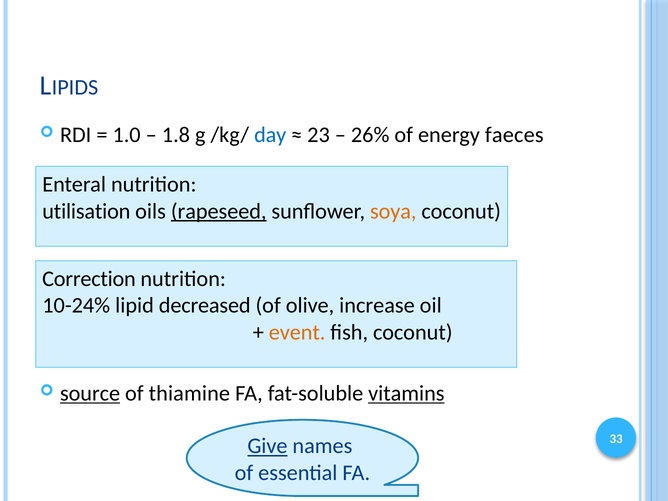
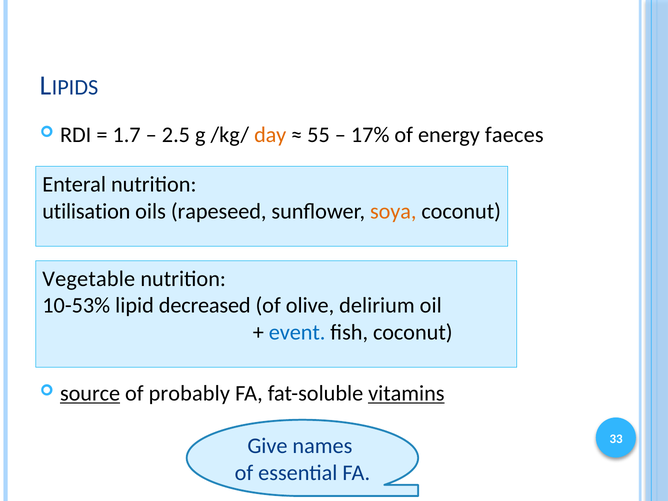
1.0: 1.0 -> 1.7
1.8: 1.8 -> 2.5
day colour: blue -> orange
23: 23 -> 55
26%: 26% -> 17%
rapeseed underline: present -> none
Correction: Correction -> Vegetable
10-24%: 10-24% -> 10-53%
increase: increase -> delirium
event colour: orange -> blue
thiamine: thiamine -> probably
Give underline: present -> none
